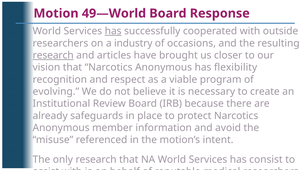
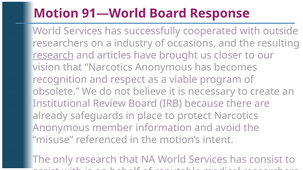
49—World: 49—World -> 91—World
has at (113, 31) underline: present -> none
flexibility: flexibility -> becomes
evolving: evolving -> obsolete
